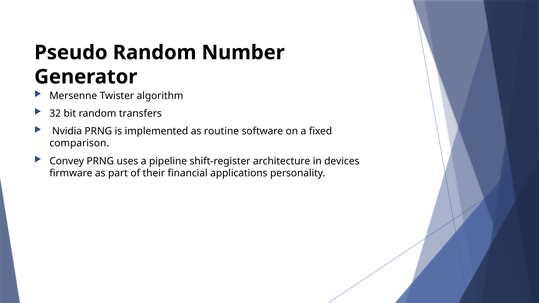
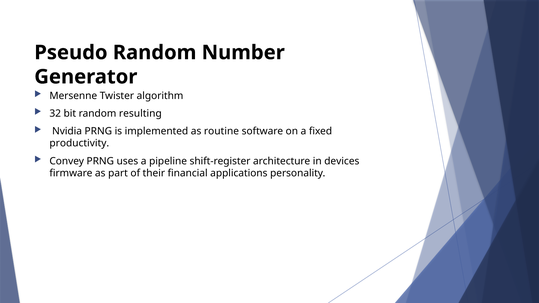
transfers: transfers -> resulting
comparison: comparison -> productivity
